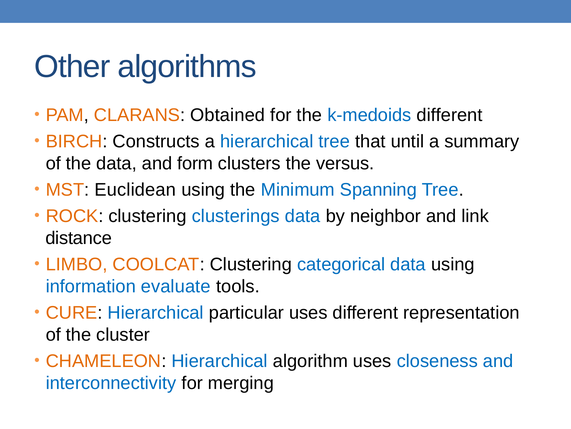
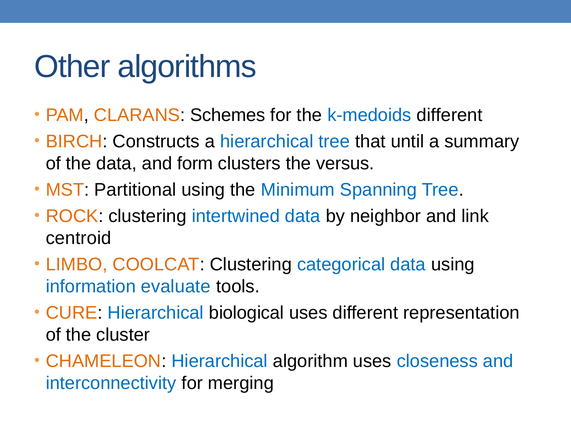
Obtained: Obtained -> Schemes
Euclidean: Euclidean -> Partitional
clusterings: clusterings -> intertwined
distance: distance -> centroid
particular: particular -> biological
